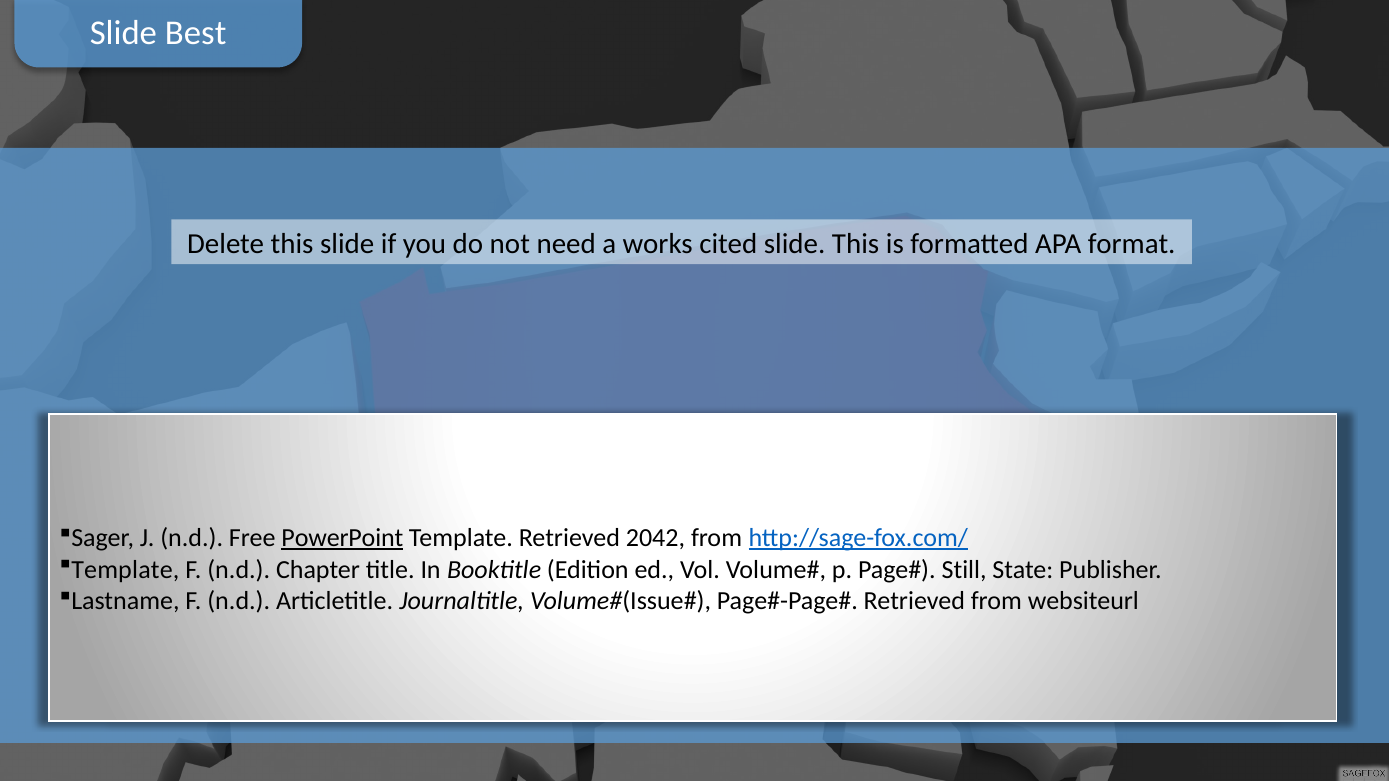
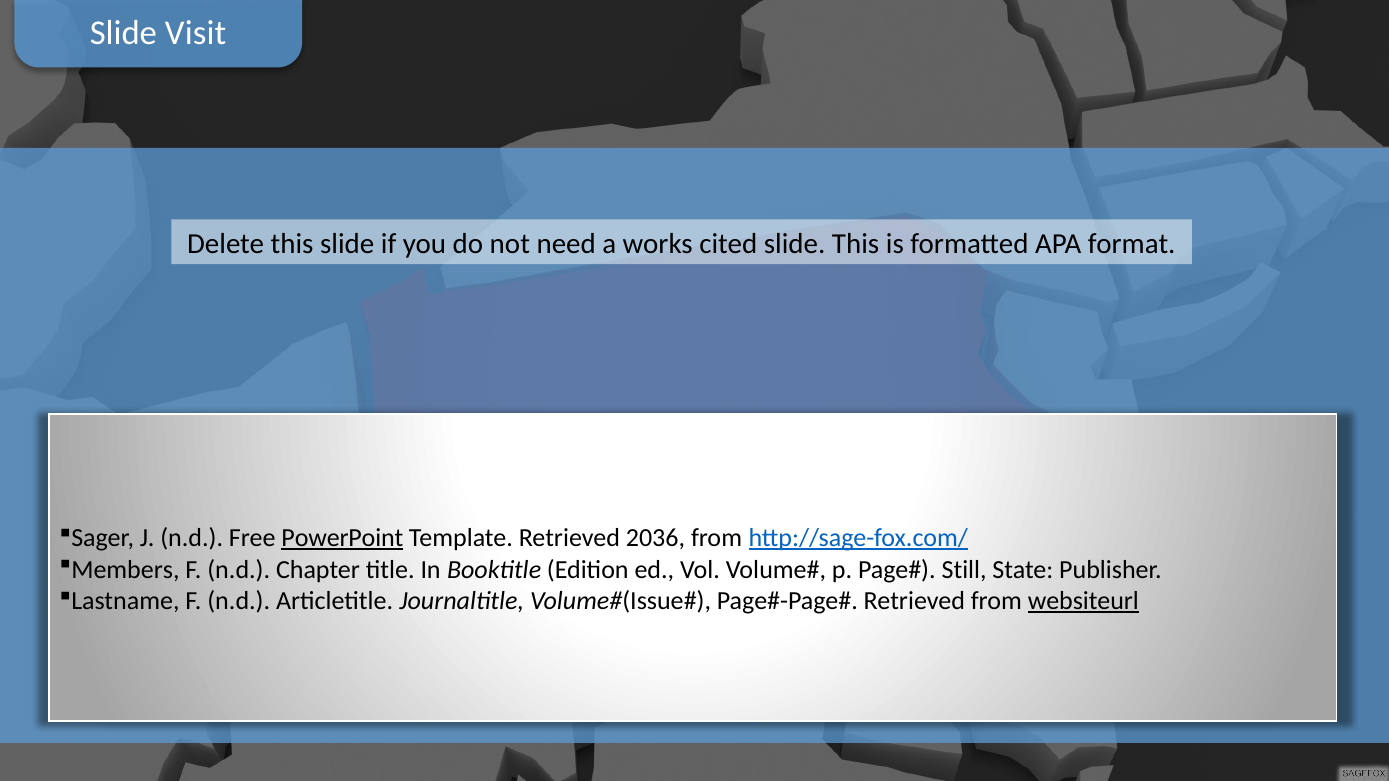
Best: Best -> Visit
2042: 2042 -> 2036
Template at (125, 570): Template -> Members
websiteurl underline: none -> present
